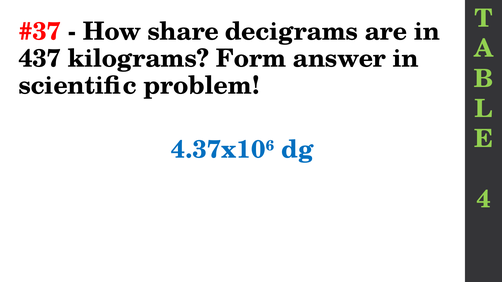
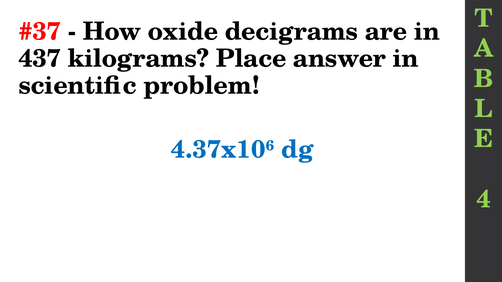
share: share -> oxide
Form: Form -> Place
